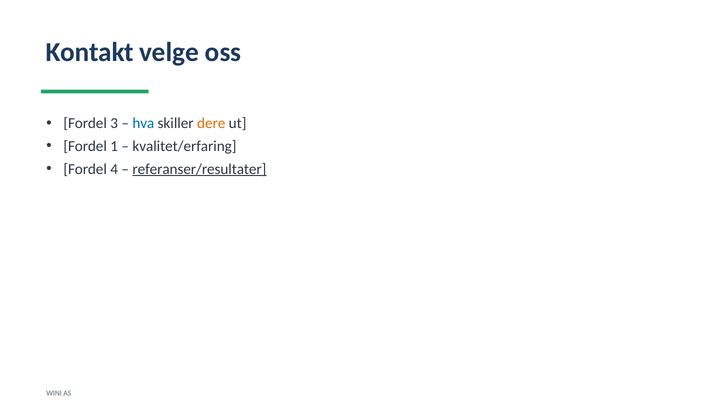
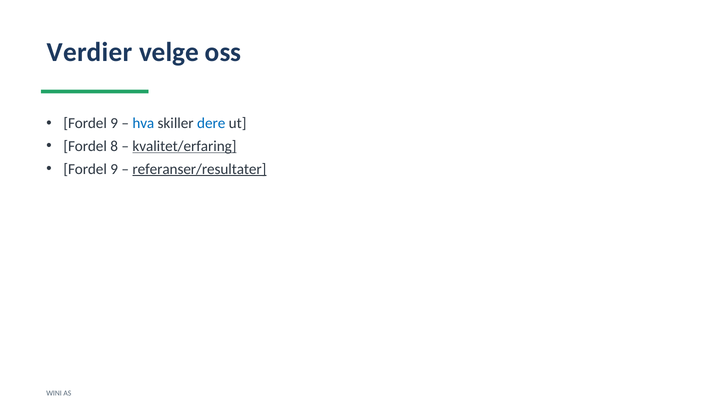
Kontakt: Kontakt -> Verdier
3 at (114, 123): 3 -> 9
dere colour: orange -> blue
1: 1 -> 8
kvalitet/erfaring underline: none -> present
4 at (114, 169): 4 -> 9
